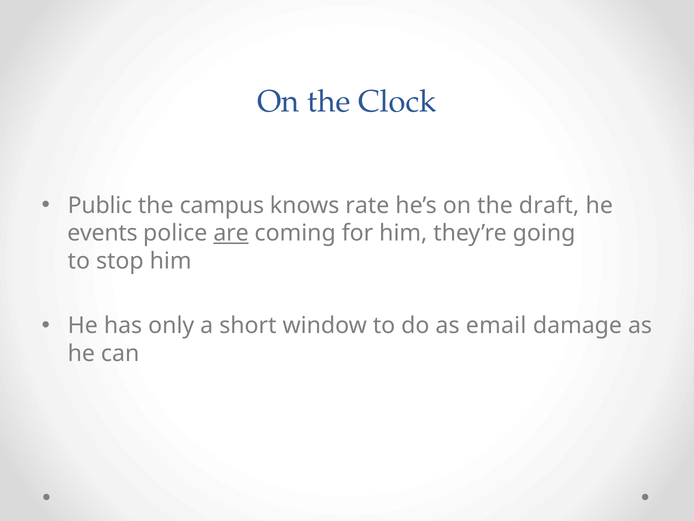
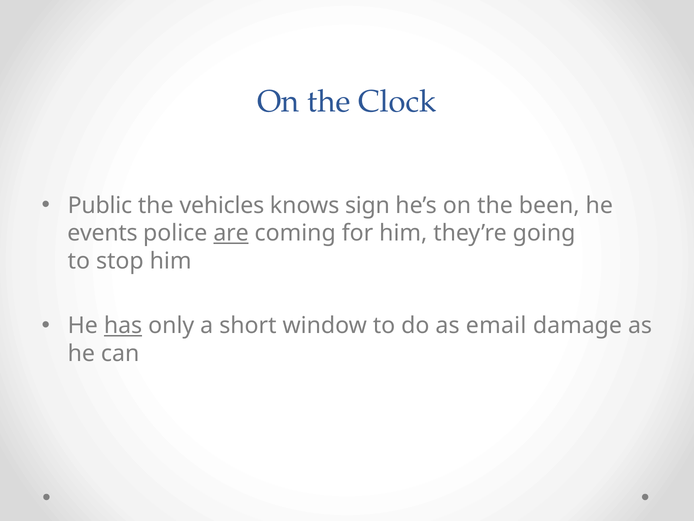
campus: campus -> vehicles
rate: rate -> sign
draft: draft -> been
has underline: none -> present
